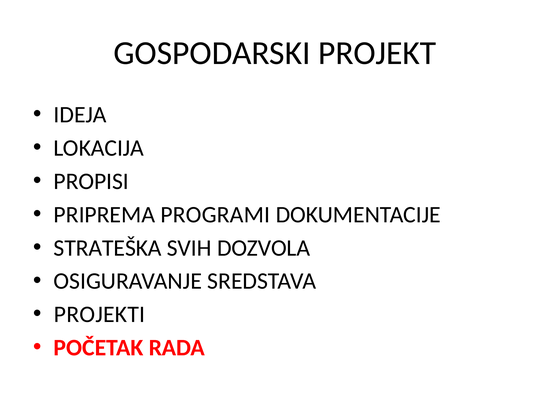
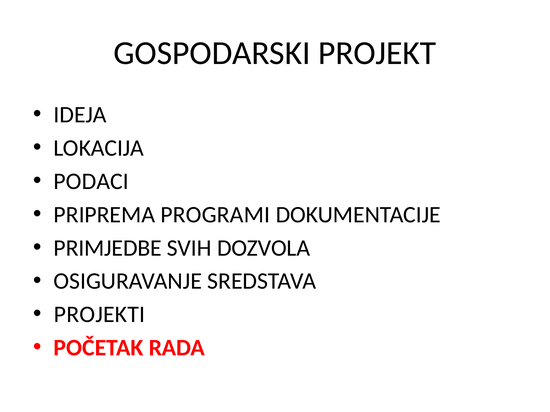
PROPISI: PROPISI -> PODACI
STRATEŠKA: STRATEŠKA -> PRIMJEDBE
